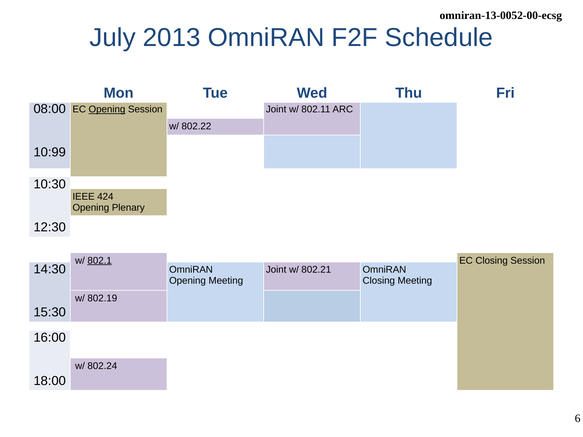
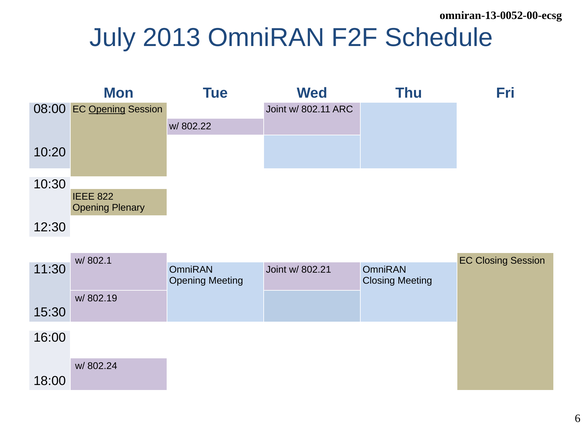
10:99: 10:99 -> 10:20
424: 424 -> 822
802.1 underline: present -> none
14:30: 14:30 -> 11:30
